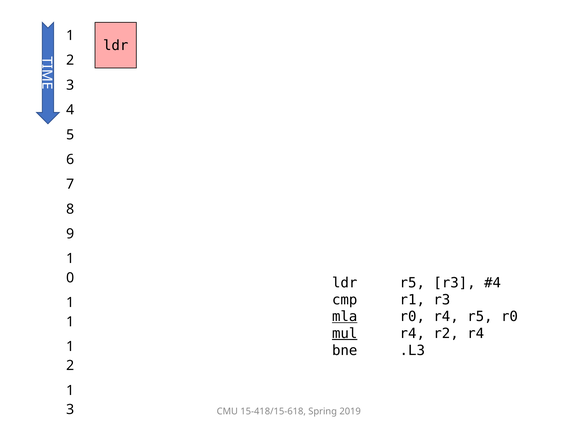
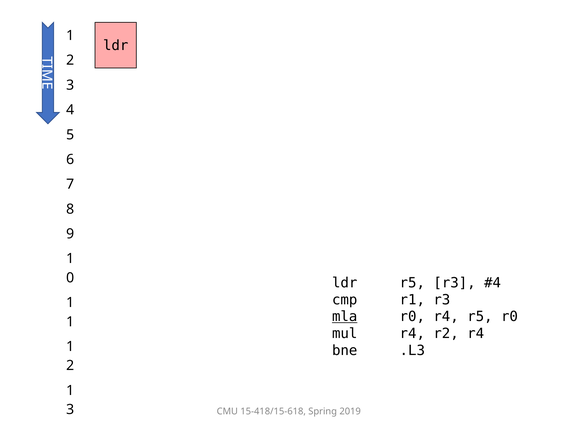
mul underline: present -> none
